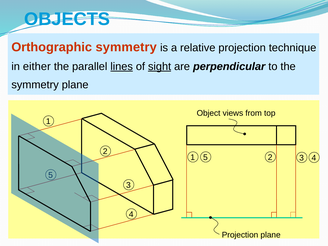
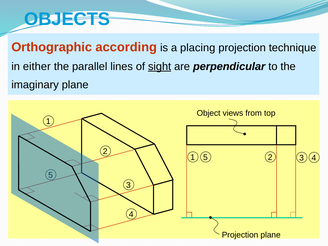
Orthographic symmetry: symmetry -> according
relative: relative -> placing
lines underline: present -> none
symmetry at (35, 85): symmetry -> imaginary
